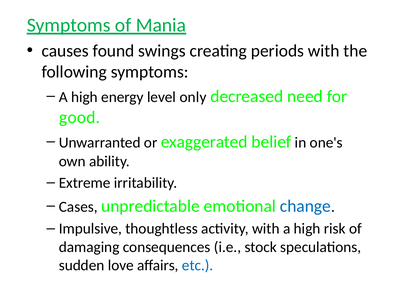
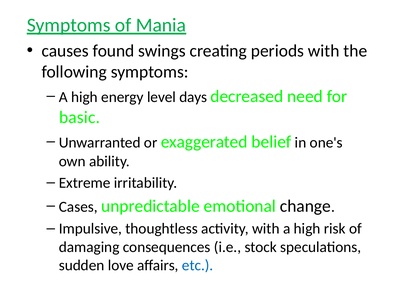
only: only -> days
good: good -> basic
change colour: blue -> black
